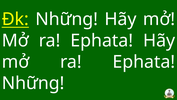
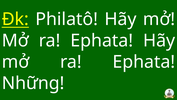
Đk Những: Những -> Philatô
